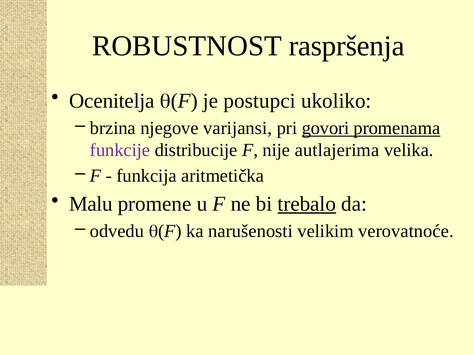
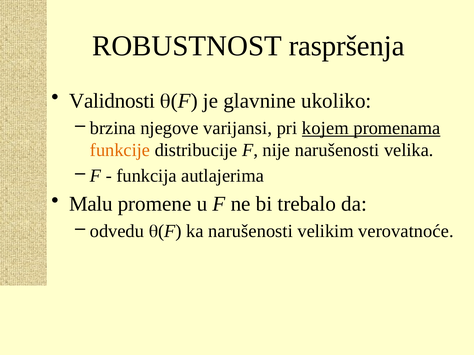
Ocenitelja: Ocenitelja -> Validnosti
postupci: postupci -> glavnine
govori: govori -> kojem
funkcije colour: purple -> orange
nije autlajerima: autlajerima -> narušenosti
aritmetička: aritmetička -> autlajerima
trebalo underline: present -> none
